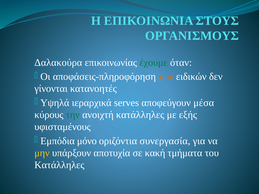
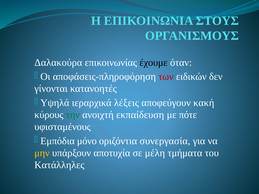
έχουμε colour: green -> black
των colour: orange -> red
serves: serves -> λέξεις
μέσα: μέσα -> κακή
ανοιχτή κατάλληλες: κατάλληλες -> εκπαίδευση
εξής: εξής -> πότε
κακή: κακή -> μέλη
